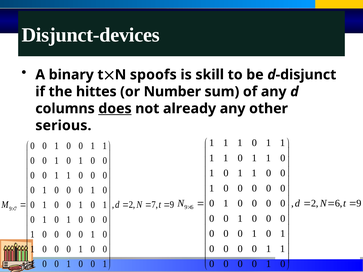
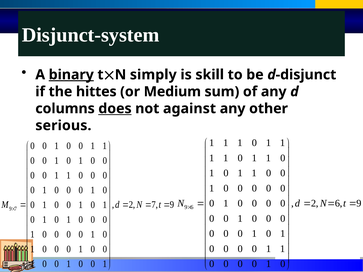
Disjunct-devices: Disjunct-devices -> Disjunct-system
binary underline: none -> present
spoofs: spoofs -> simply
Number: Number -> Medium
already: already -> against
